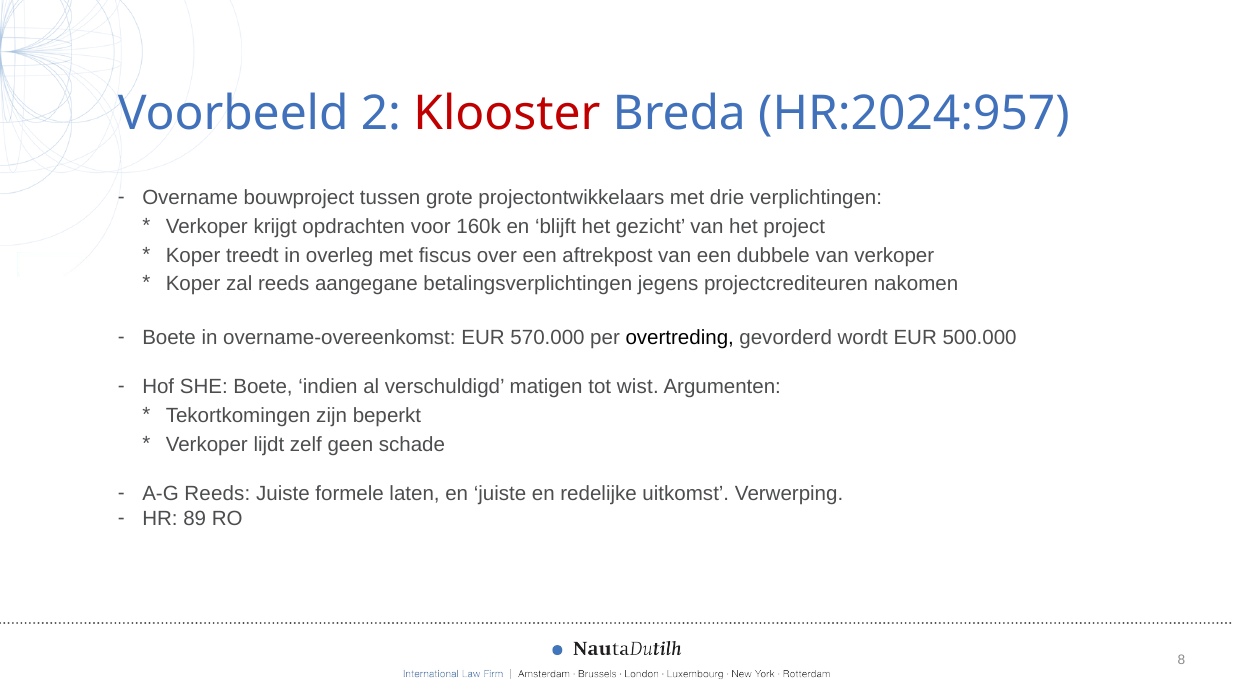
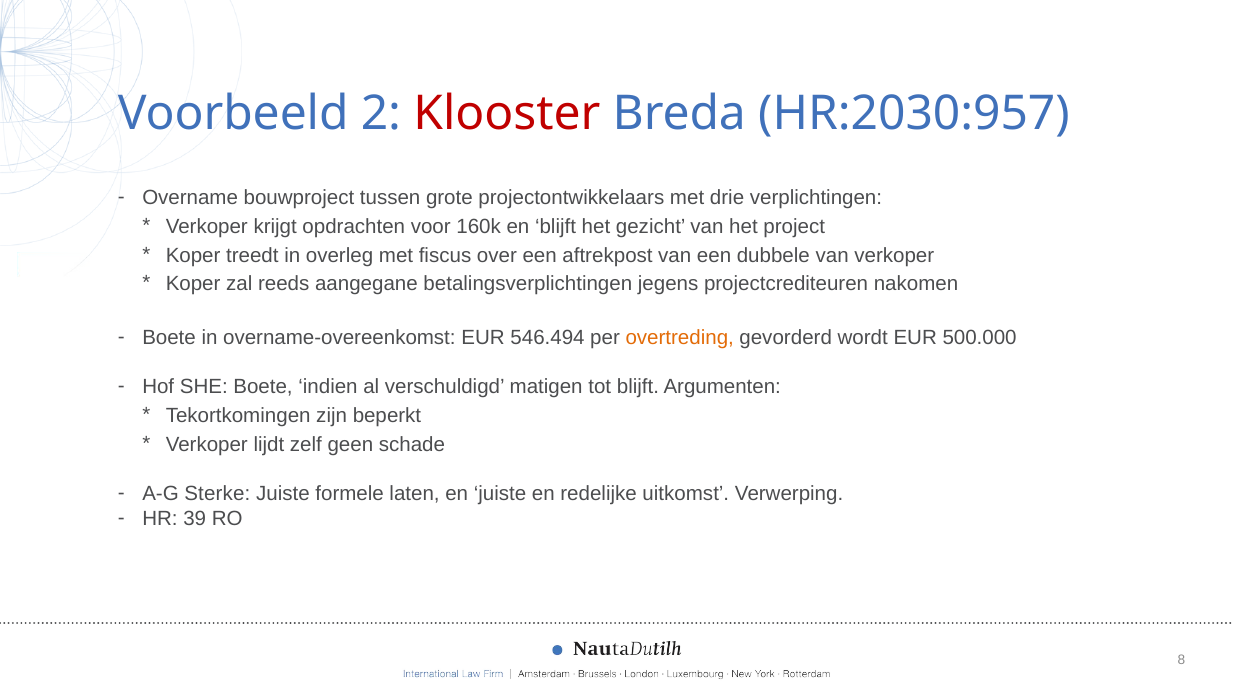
HR:2024:957: HR:2024:957 -> HR:2030:957
570.000: 570.000 -> 546.494
overtreding colour: black -> orange
tot wist: wist -> blijft
A-G Reeds: Reeds -> Sterke
89: 89 -> 39
